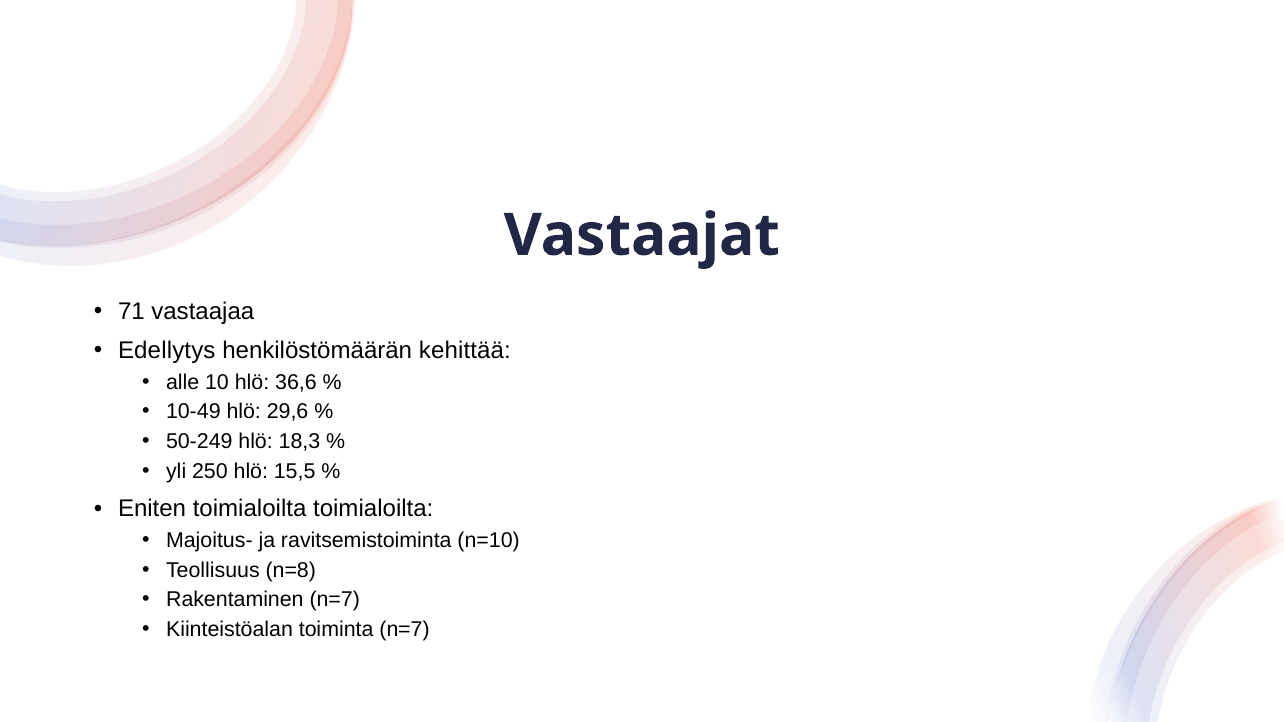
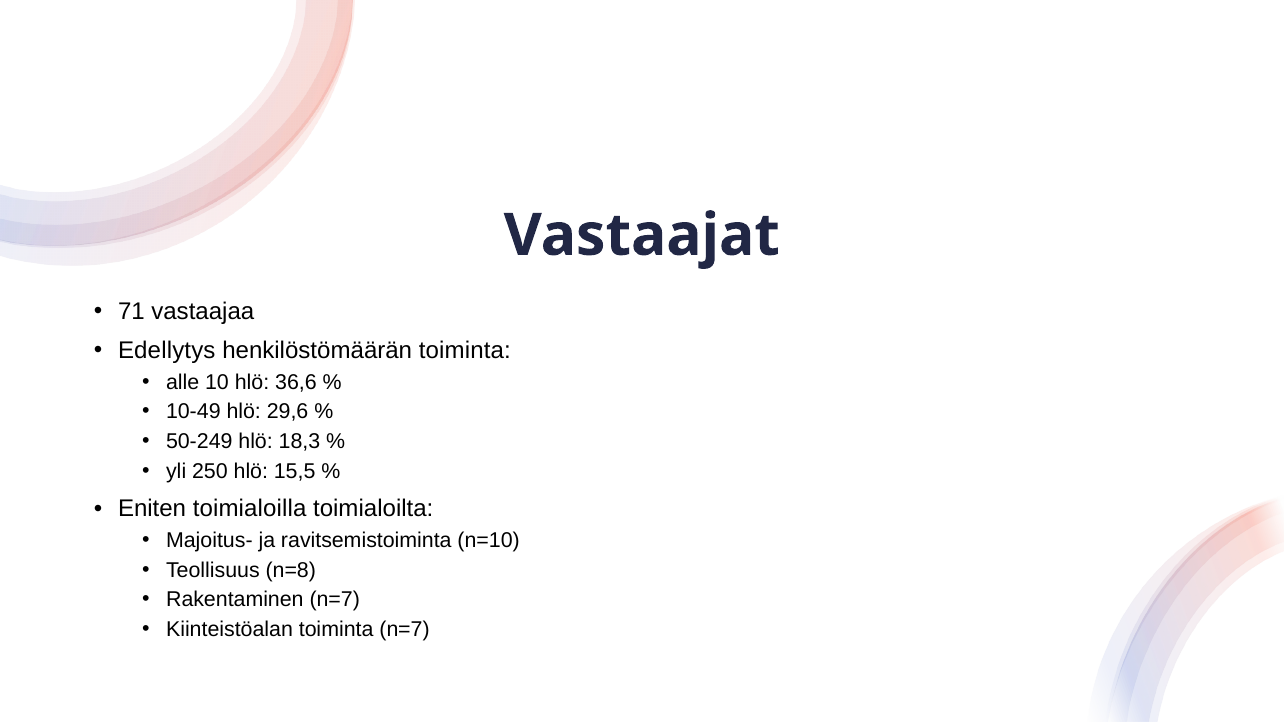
henkilöstömäärän kehittää: kehittää -> toiminta
Eniten toimialoilta: toimialoilta -> toimialoilla
